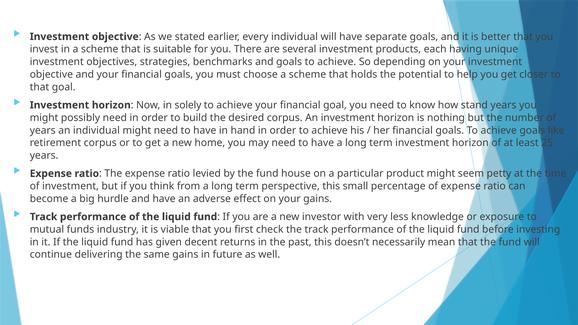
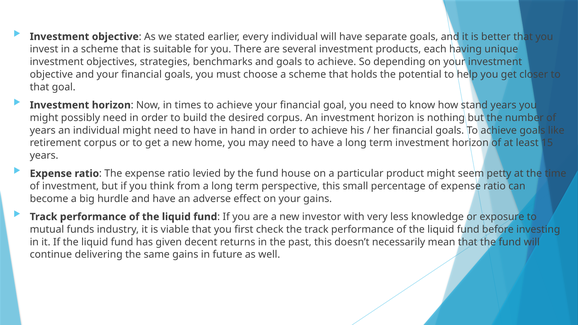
solely: solely -> times
25: 25 -> 15
